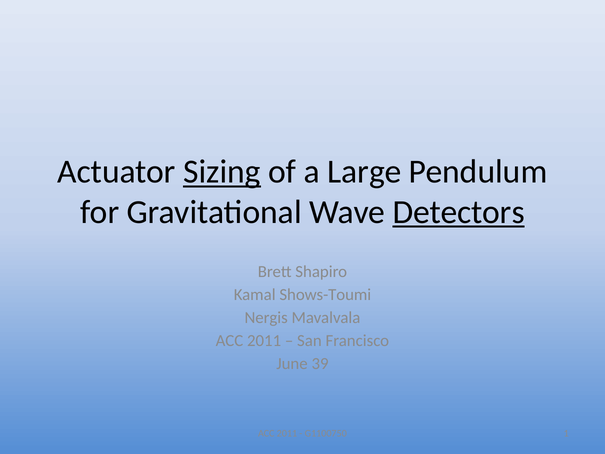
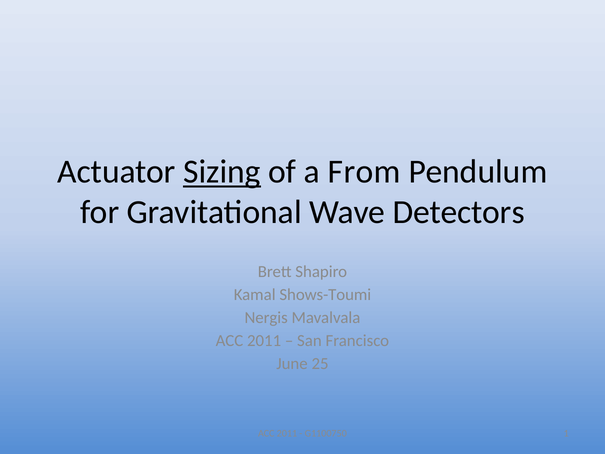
Large: Large -> From
Detectors underline: present -> none
39: 39 -> 25
